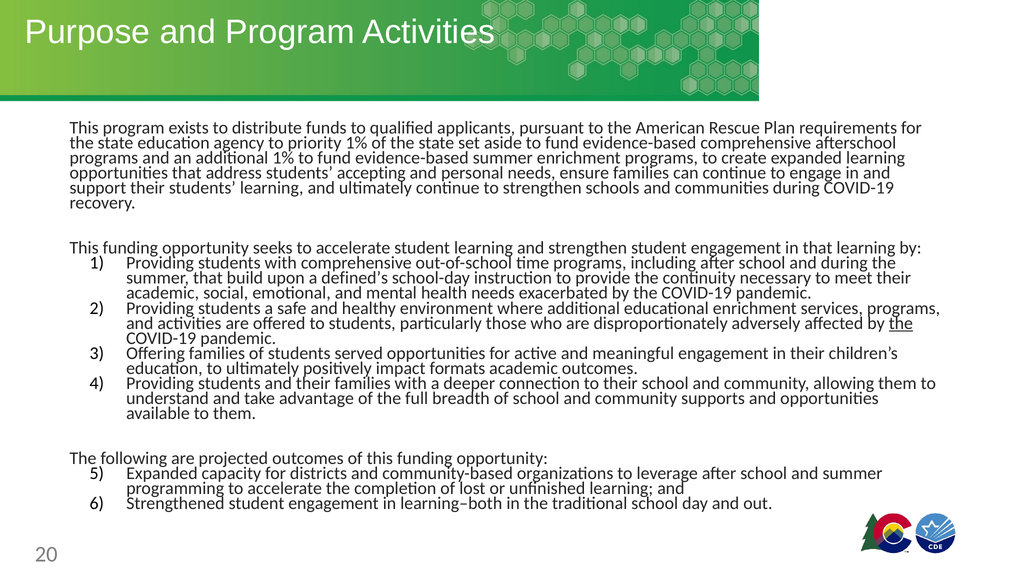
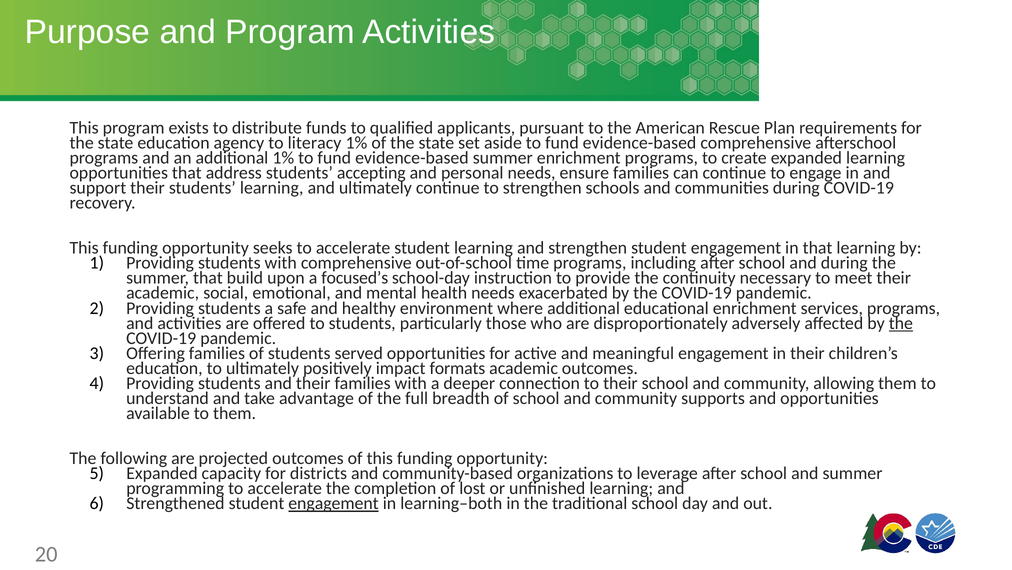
priority: priority -> literacy
defined’s: defined’s -> focused’s
engagement at (334, 503) underline: none -> present
